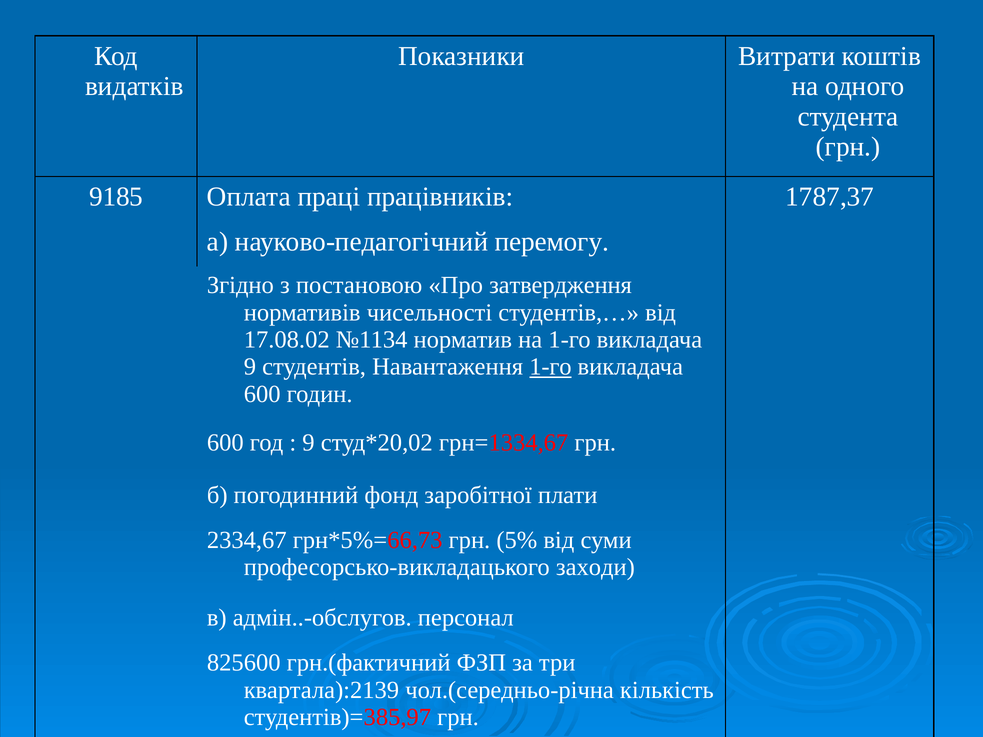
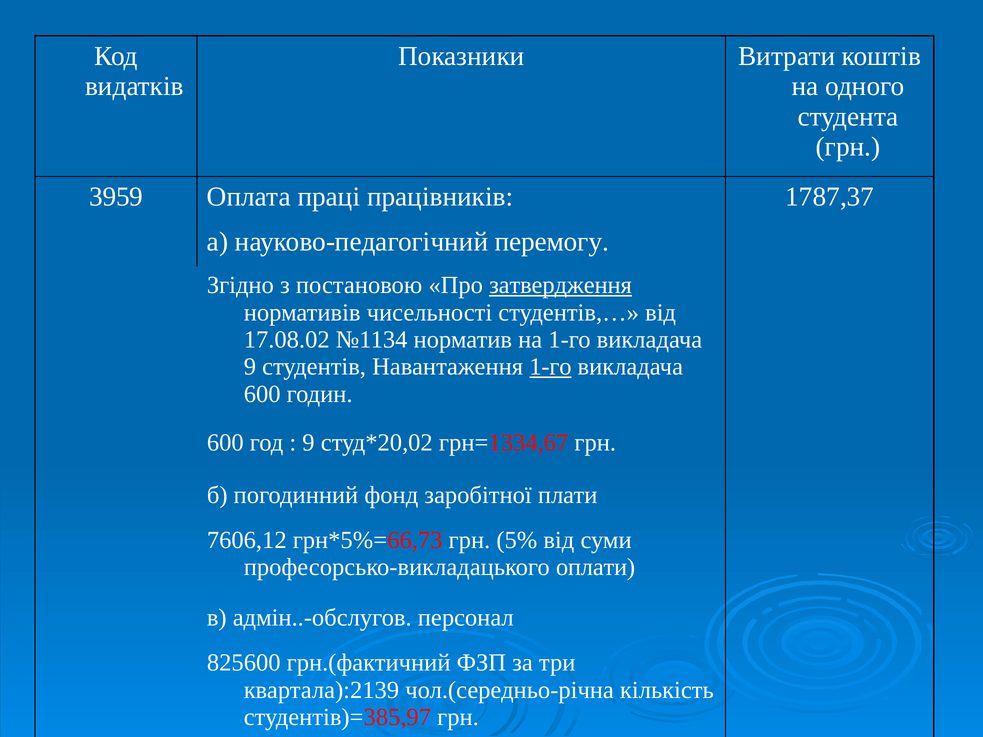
9185: 9185 -> 3959
затвердження underline: none -> present
2334,67: 2334,67 -> 7606,12
заходи: заходи -> оплати
